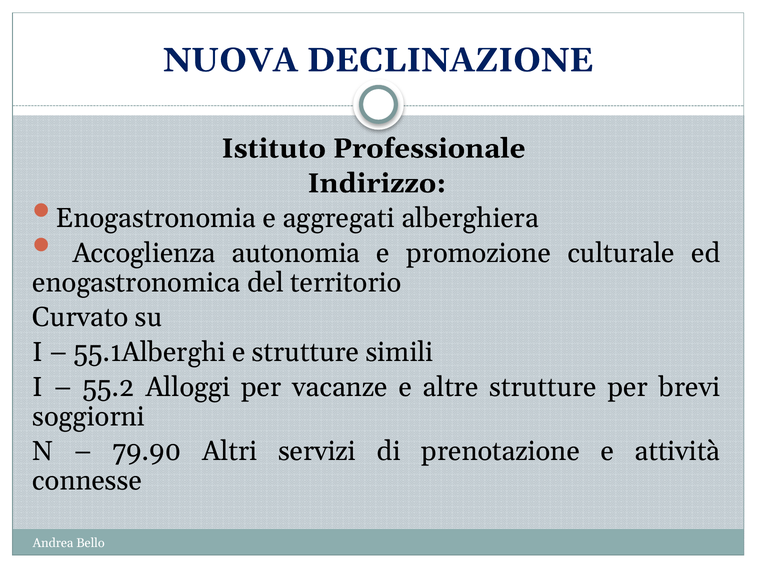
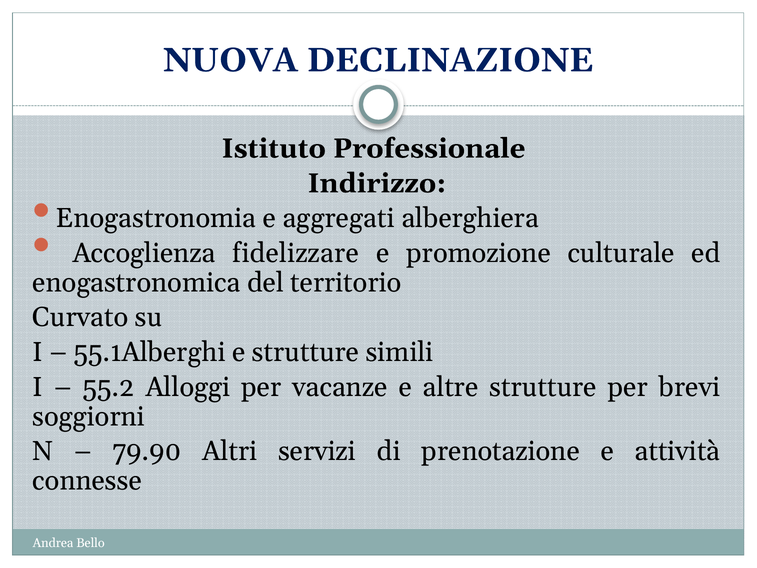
autonomia: autonomia -> fidelizzare
